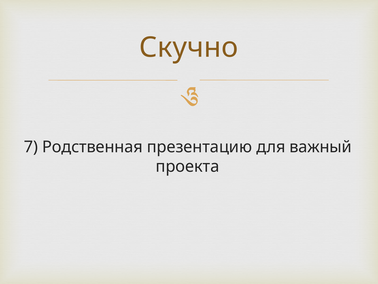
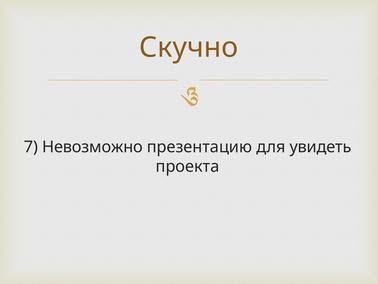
Родственная: Родственная -> Невозможно
важный: важный -> увидеть
